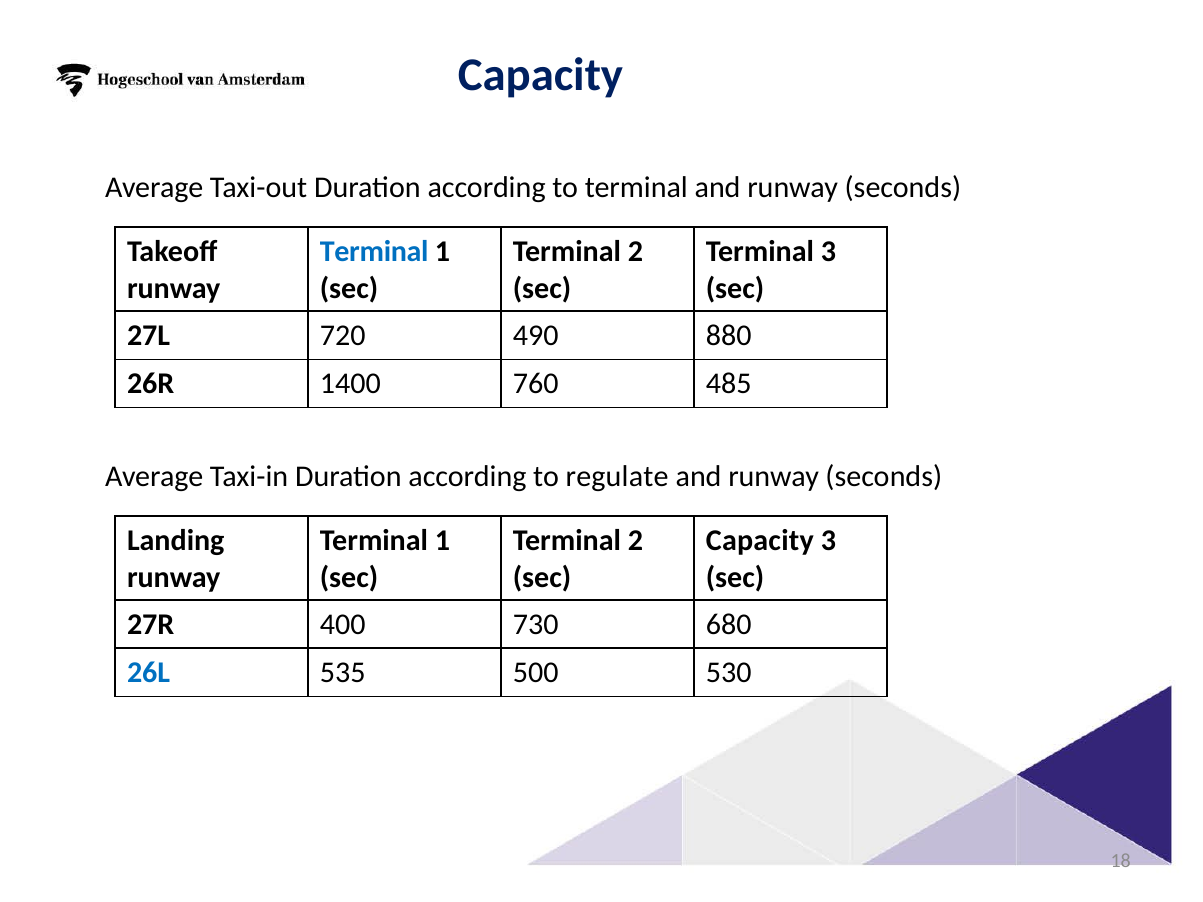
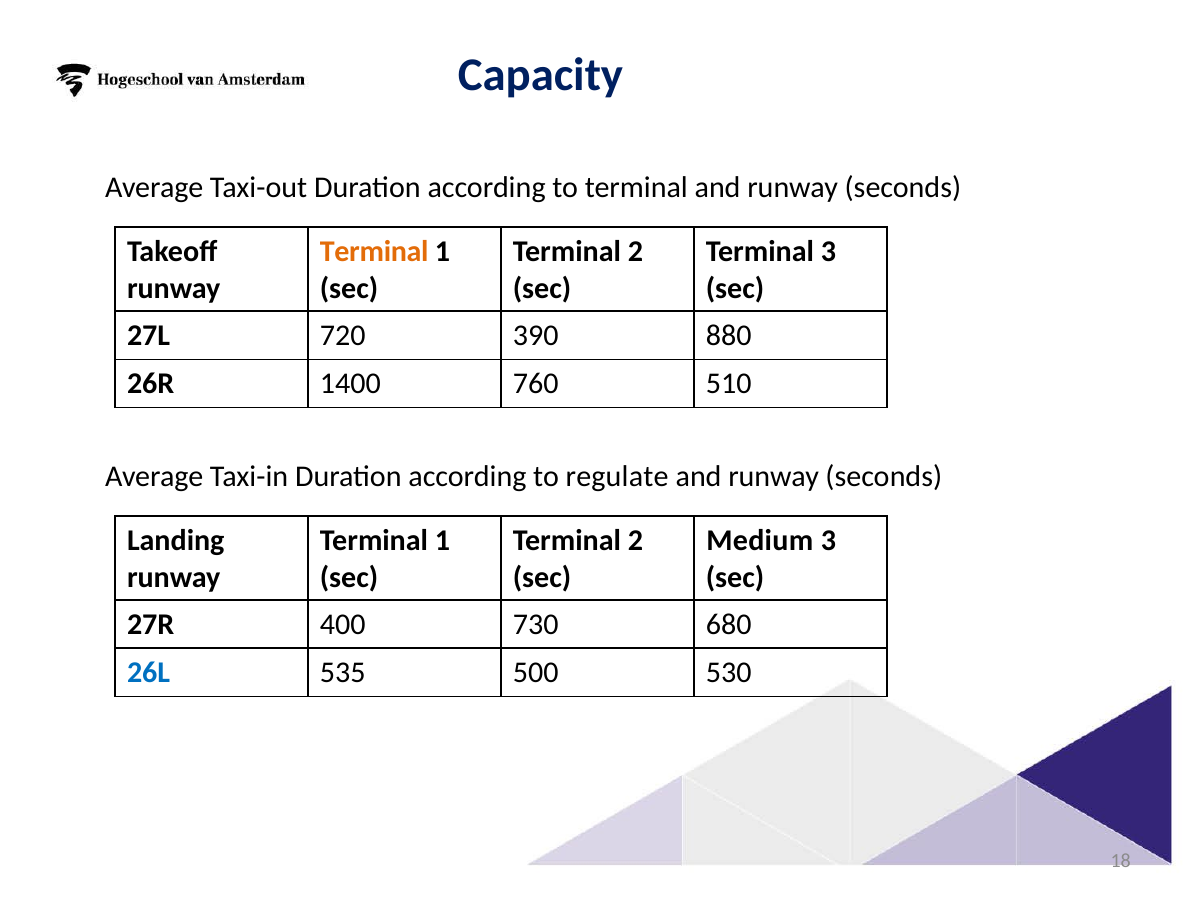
Terminal at (374, 252) colour: blue -> orange
490: 490 -> 390
485: 485 -> 510
Capacity at (760, 541): Capacity -> Medium
